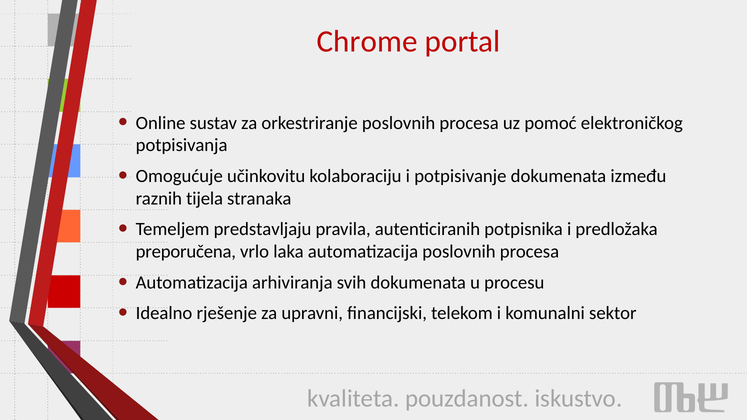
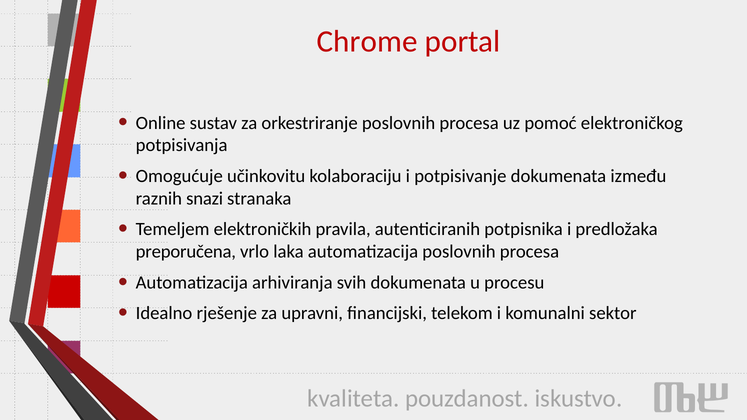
tijela: tijela -> snazi
predstavljaju: predstavljaju -> elektroničkih
